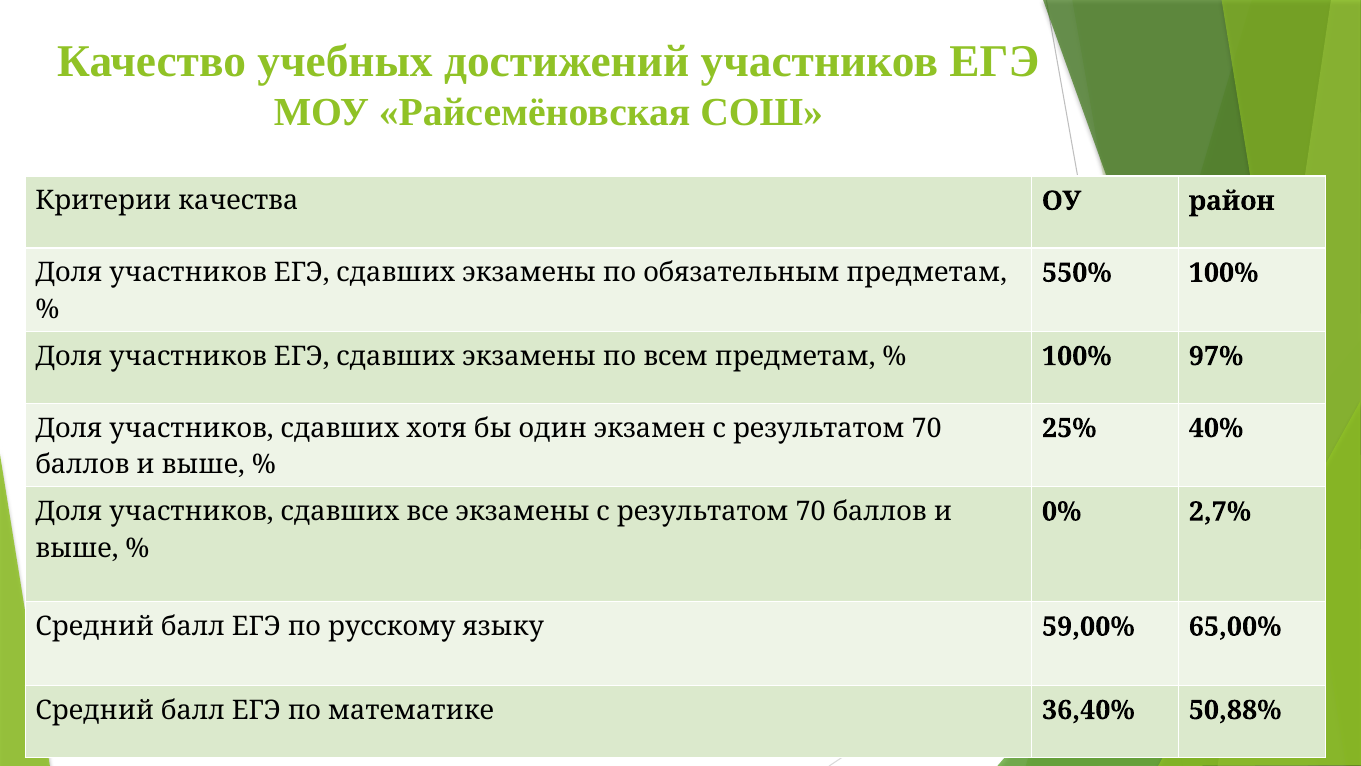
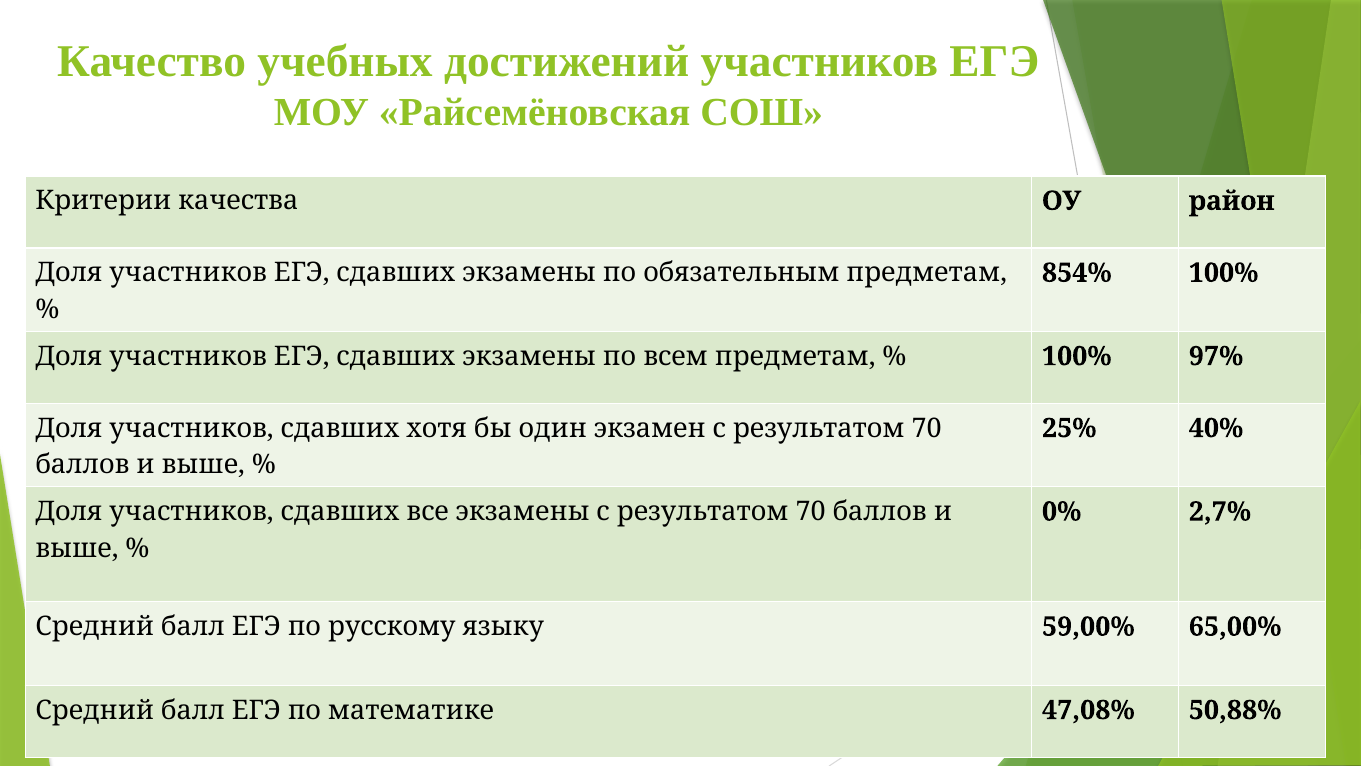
550%: 550% -> 854%
36,40%: 36,40% -> 47,08%
